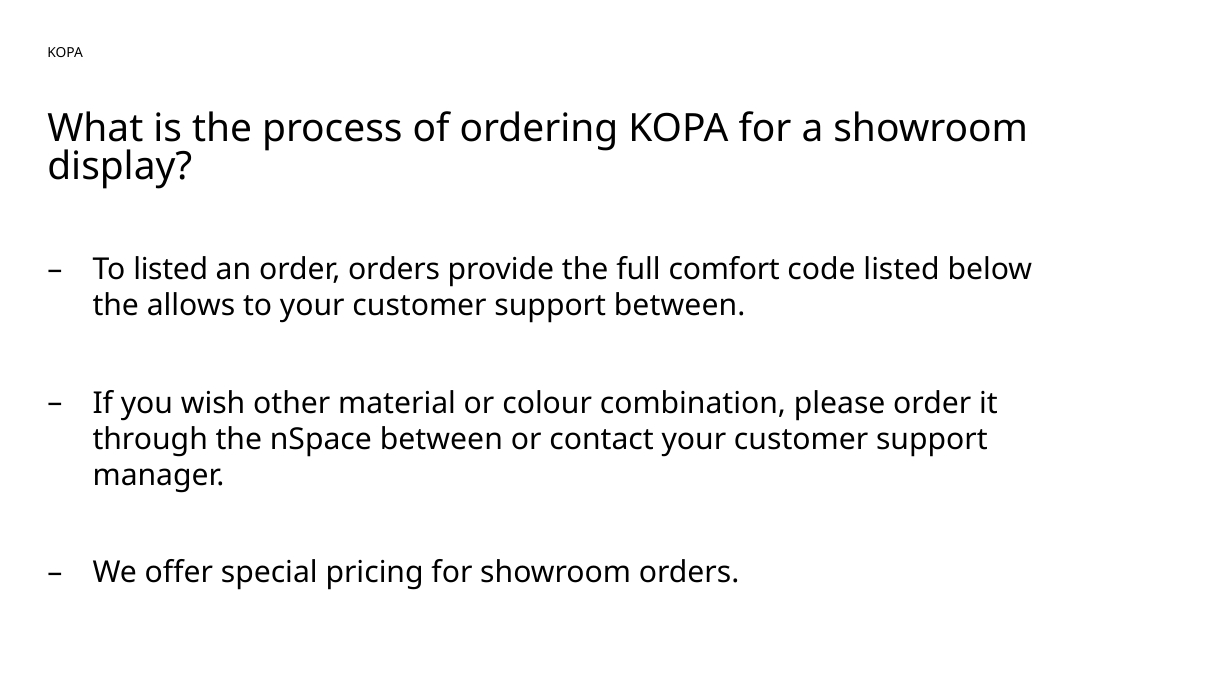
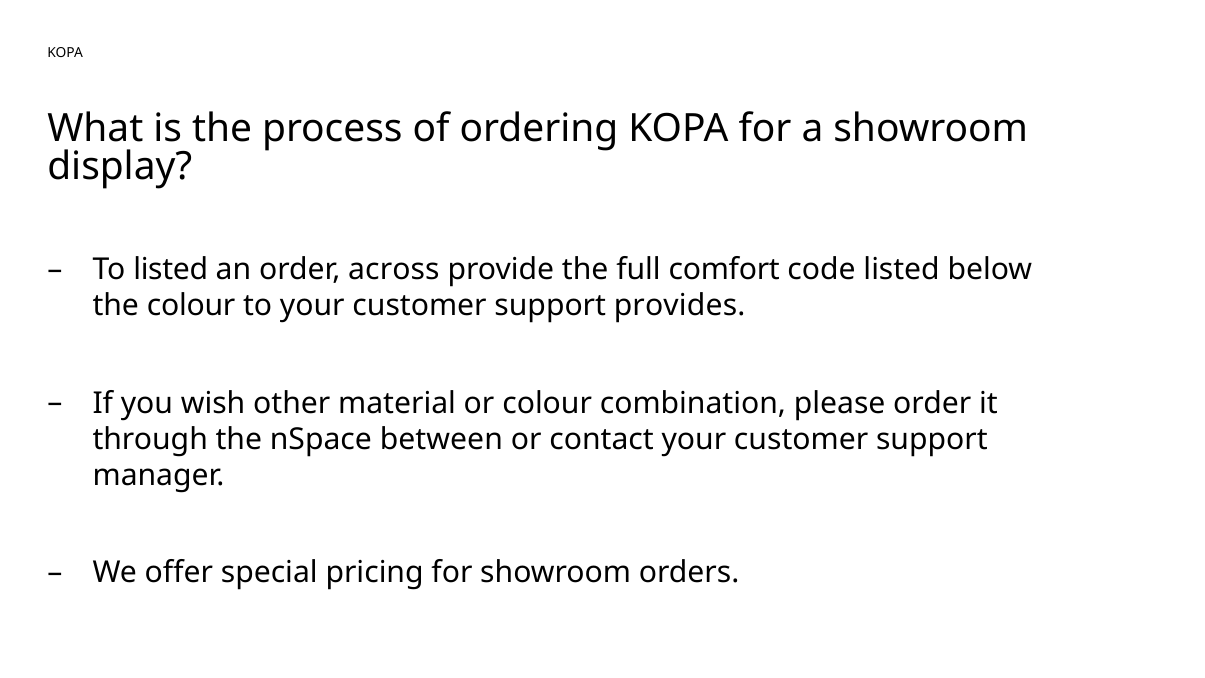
order orders: orders -> across
the allows: allows -> colour
support between: between -> provides
